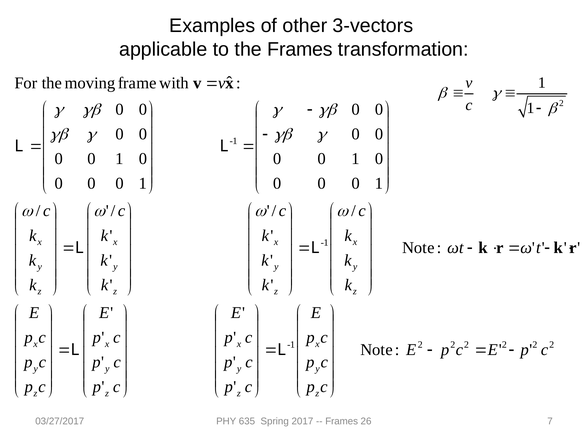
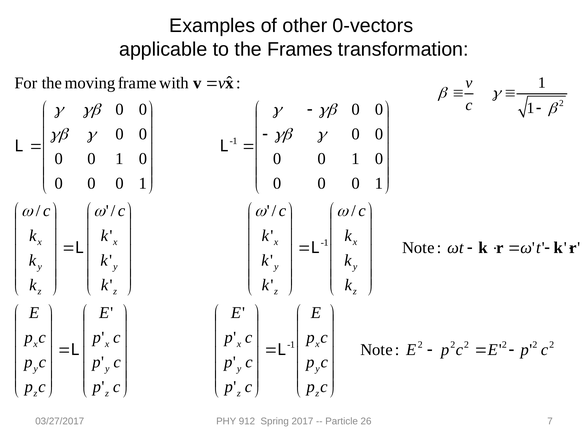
3-vectors: 3-vectors -> 0-vectors
635: 635 -> 912
Frames at (342, 421): Frames -> Particle
